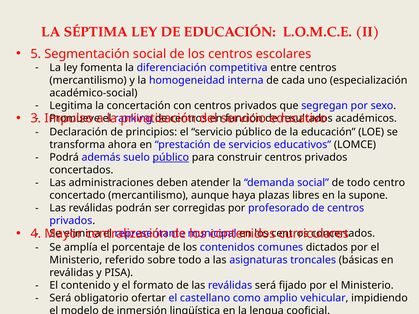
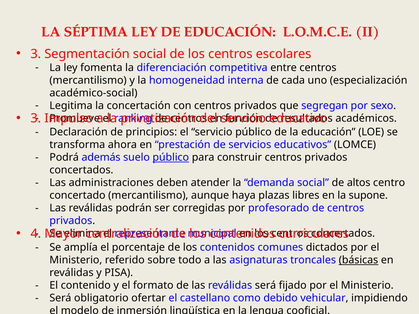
5 at (36, 54): 5 -> 3
de todo: todo -> altos
básicas underline: none -> present
amplio: amplio -> debido
